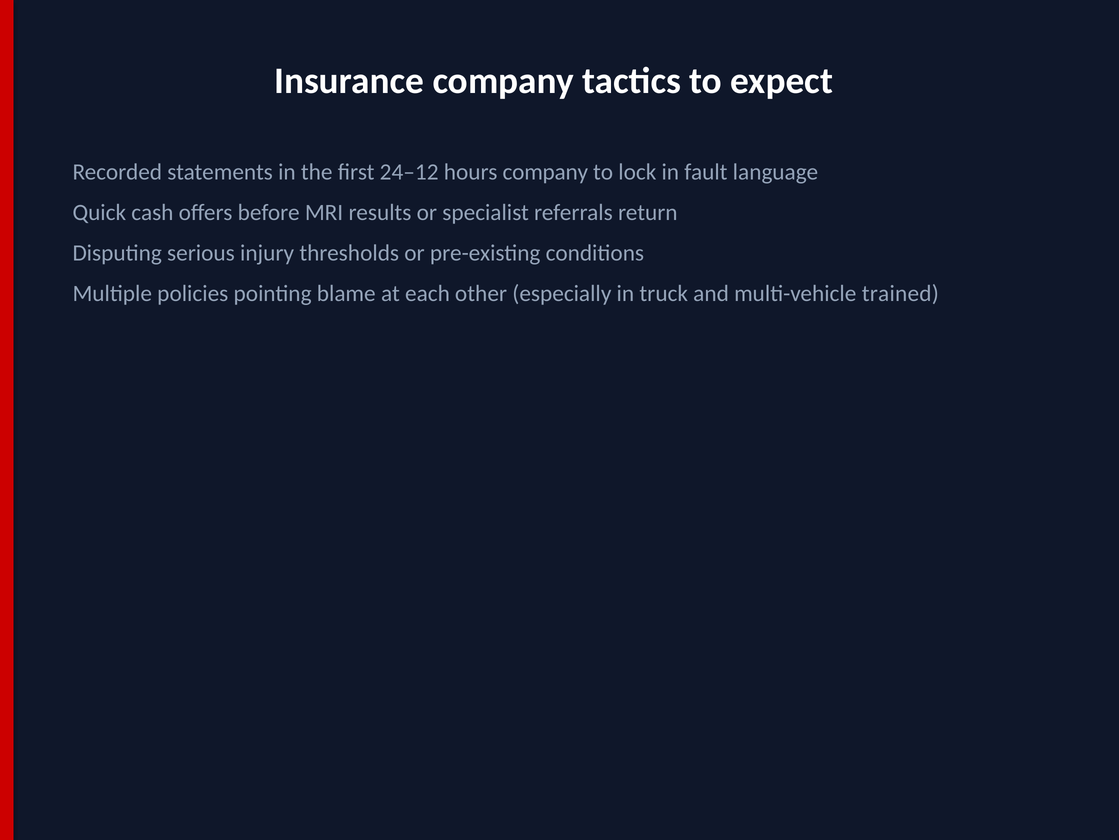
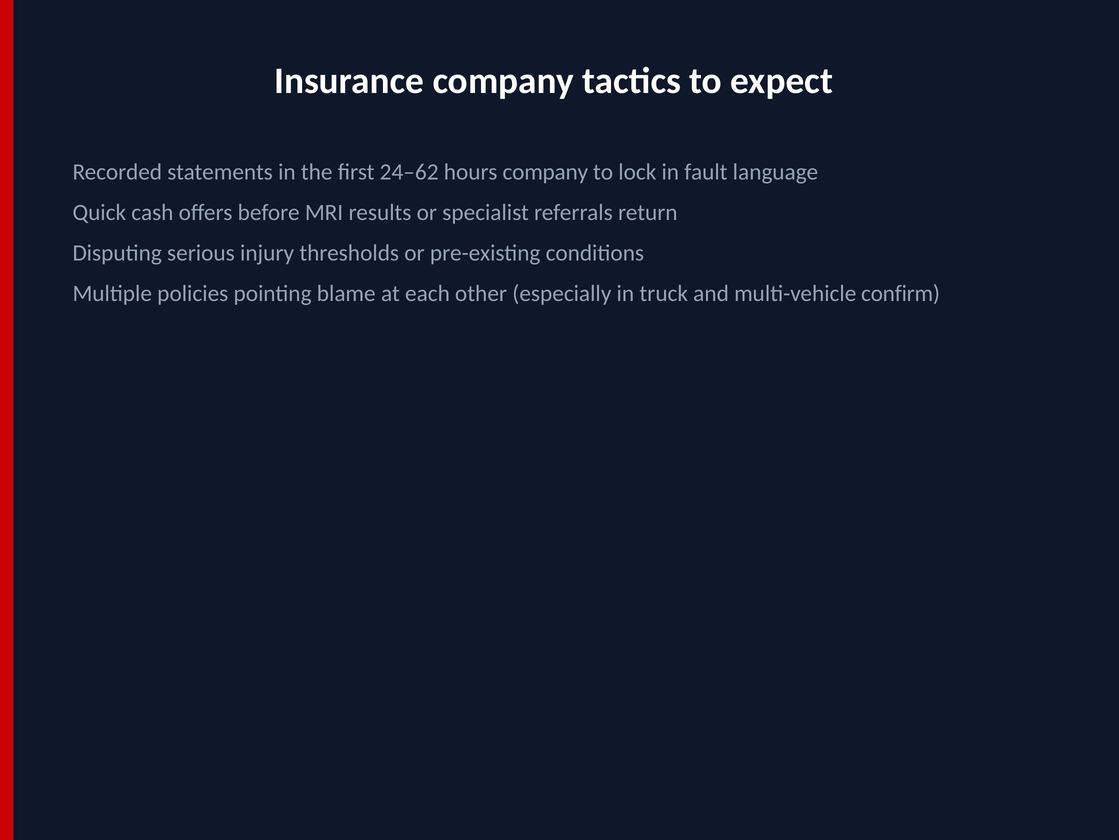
24–12: 24–12 -> 24–62
trained: trained -> confirm
